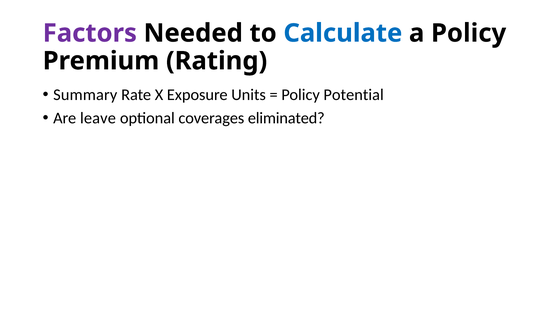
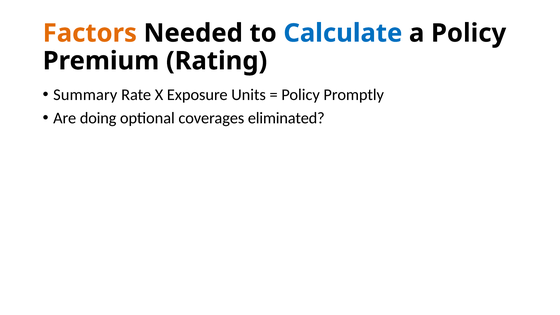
Factors colour: purple -> orange
Potential: Potential -> Promptly
leave: leave -> doing
